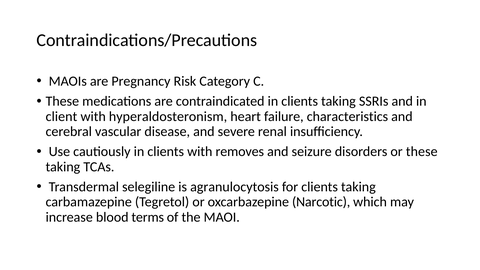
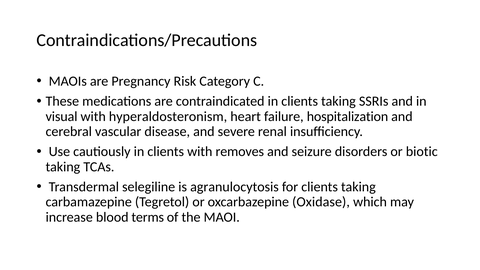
client: client -> visual
characteristics: characteristics -> hospitalization
or these: these -> biotic
Narcotic: Narcotic -> Oxidase
